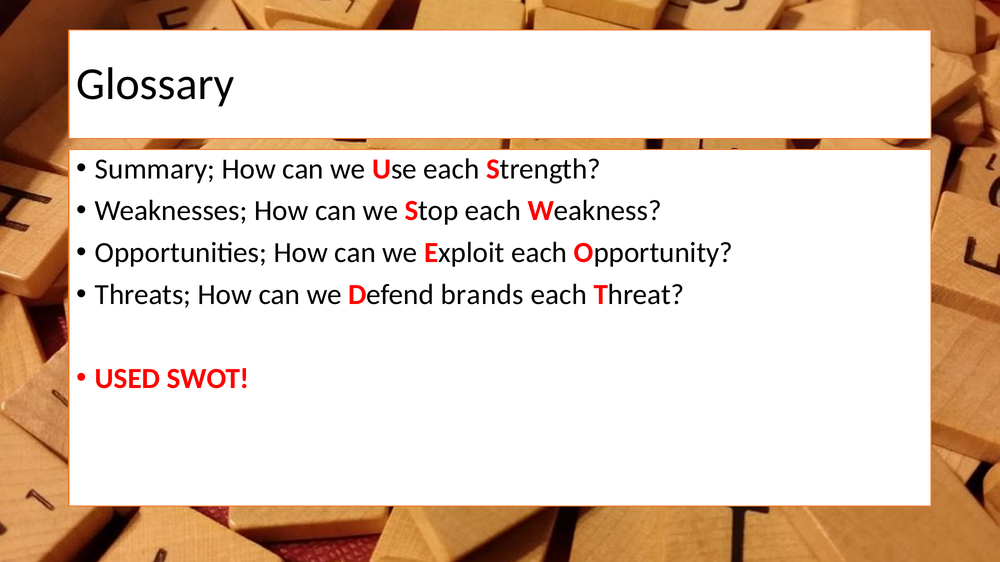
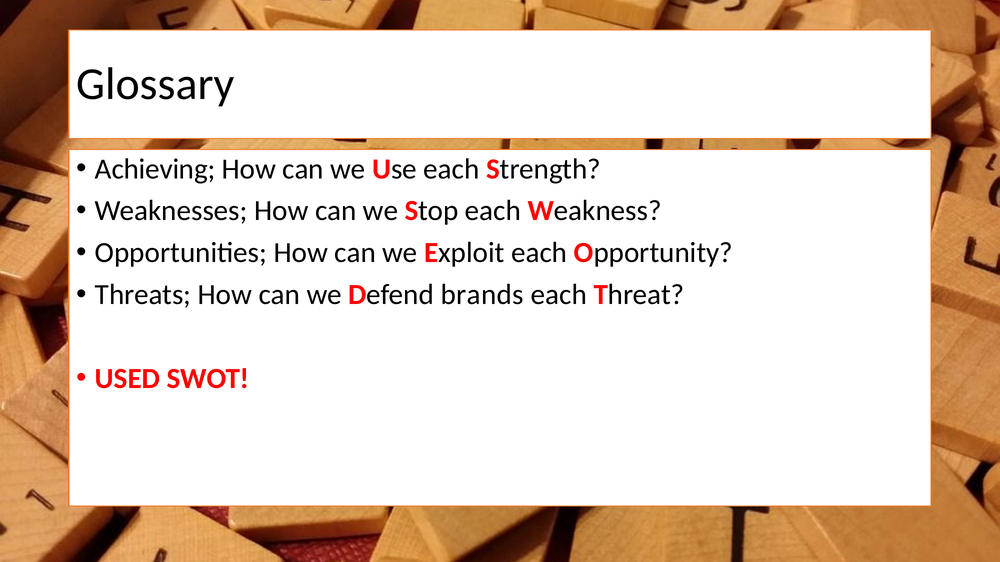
Summary: Summary -> Achieving
